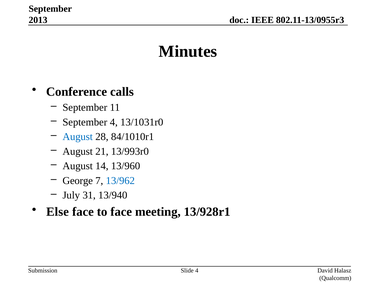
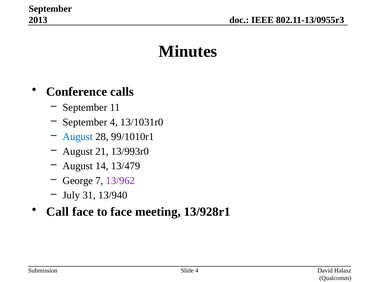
84/1010r1: 84/1010r1 -> 99/1010r1
13/960: 13/960 -> 13/479
13/962 colour: blue -> purple
Else: Else -> Call
